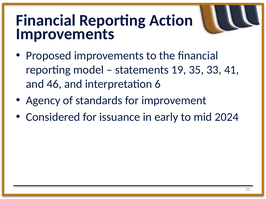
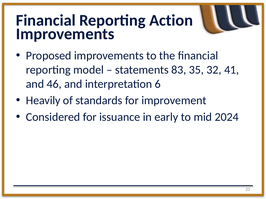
19: 19 -> 83
33: 33 -> 32
Agency: Agency -> Heavily
